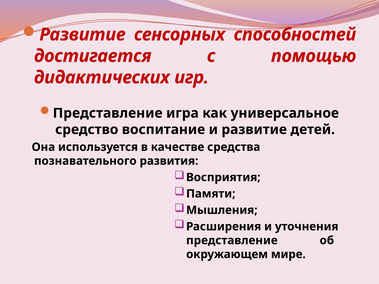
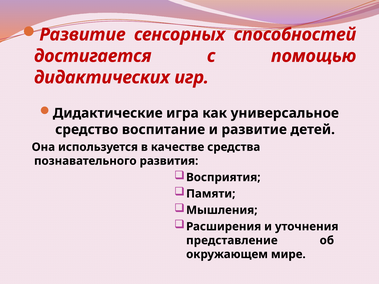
Представление at (108, 113): Представление -> Дидактические
